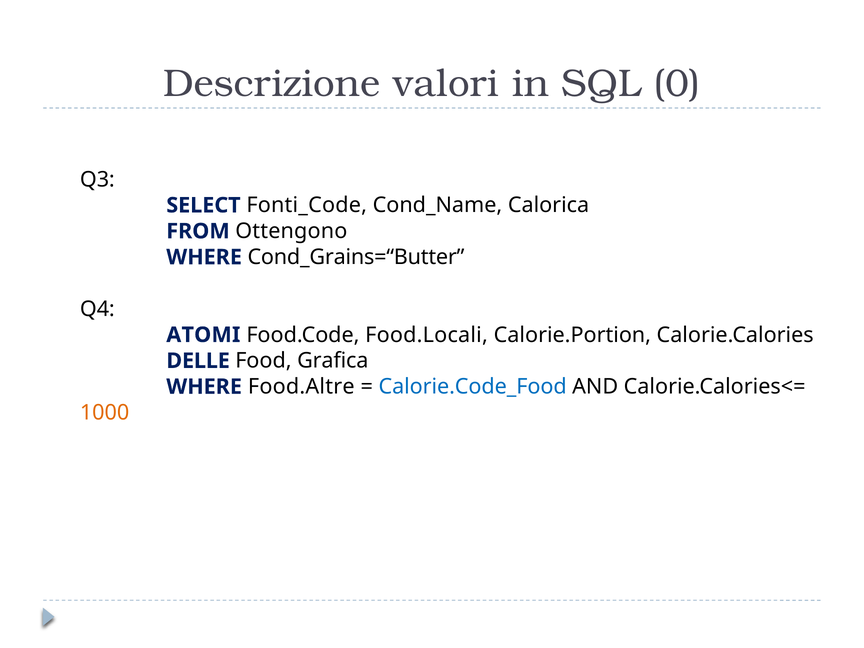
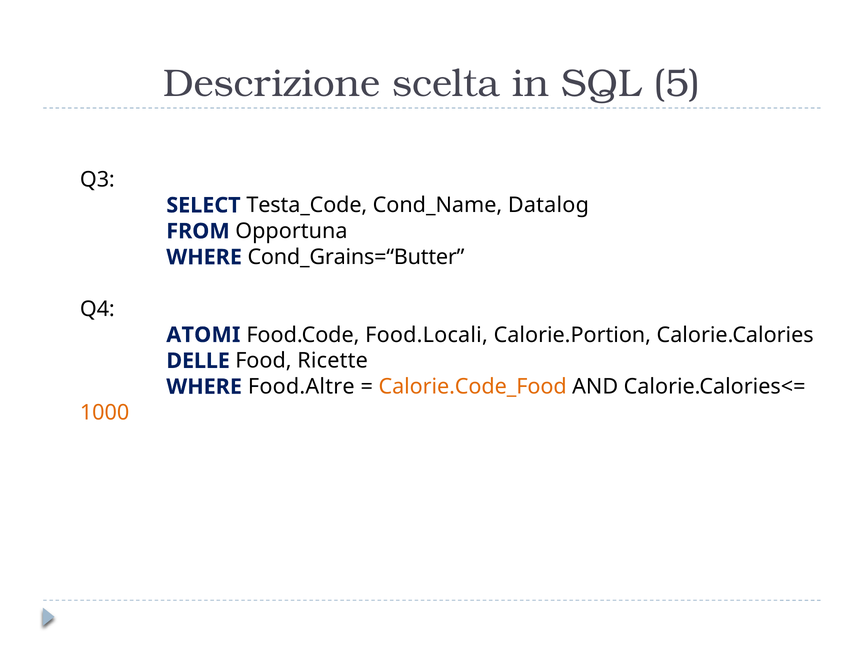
valori: valori -> scelta
0: 0 -> 5
Fonti_Code: Fonti_Code -> Testa_Code
Calorica: Calorica -> Datalog
Ottengono: Ottengono -> Opportuna
Grafica: Grafica -> Ricette
Calorie.Code_Food colour: blue -> orange
